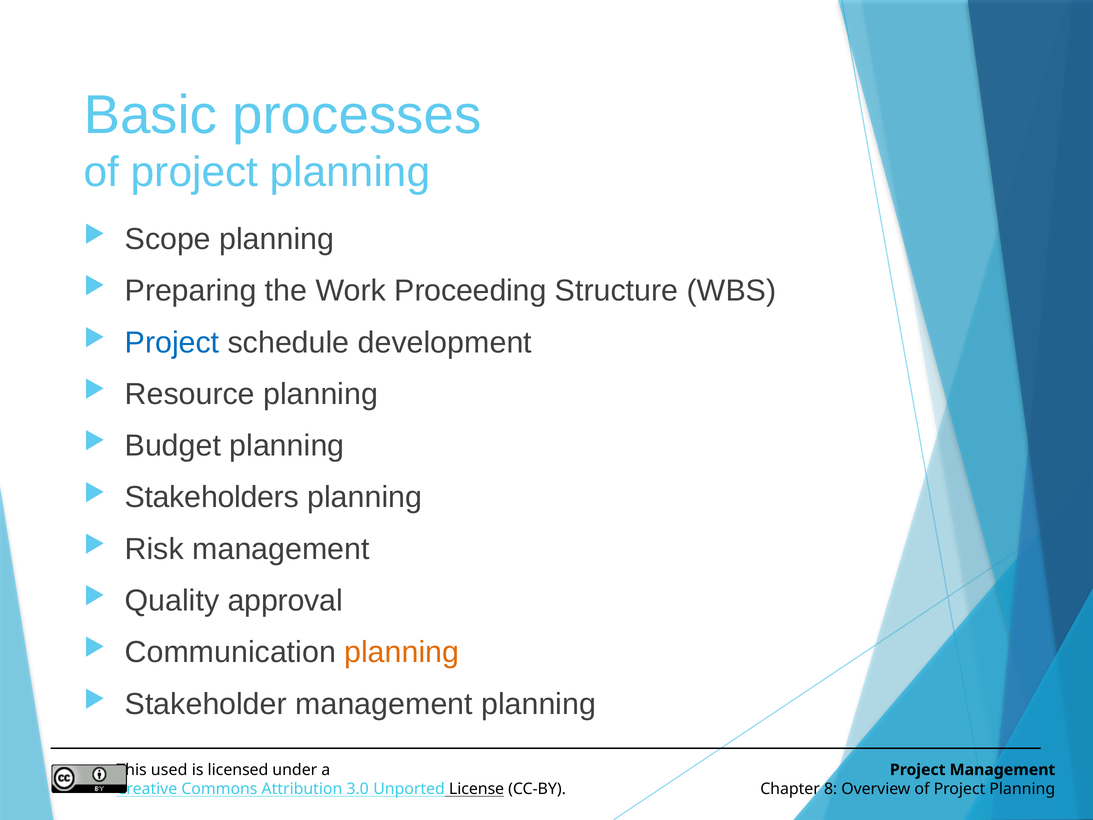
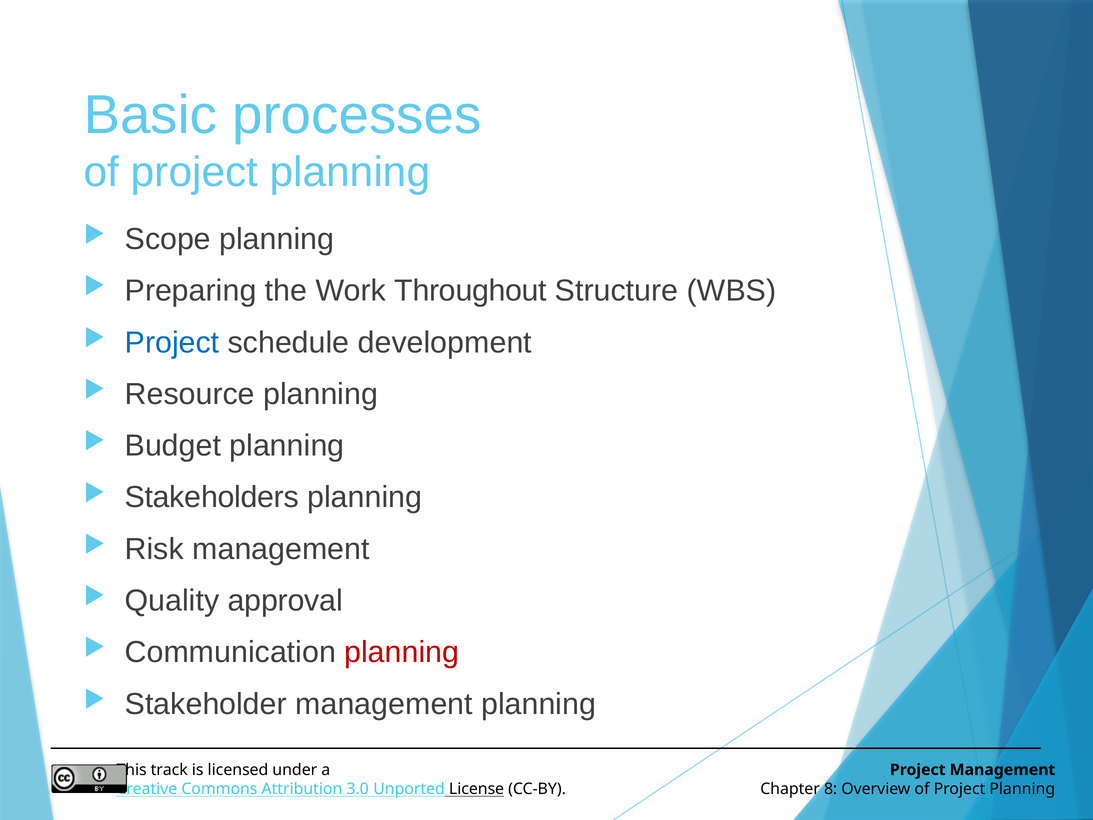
Proceeding: Proceeding -> Throughout
planning at (402, 652) colour: orange -> red
used: used -> track
